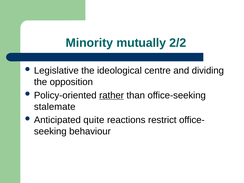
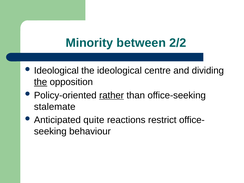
mutually: mutually -> between
Legislative at (56, 71): Legislative -> Ideological
the at (41, 82) underline: none -> present
